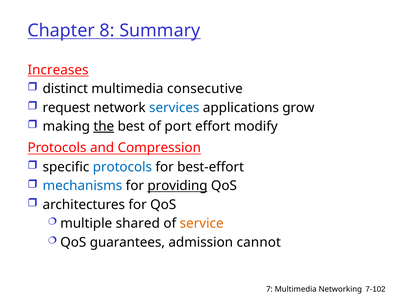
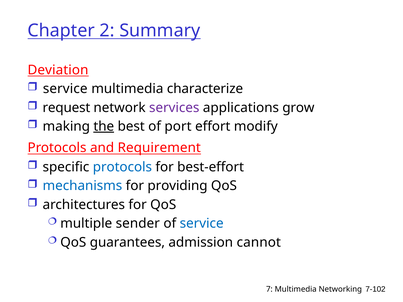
8: 8 -> 2
Increases: Increases -> Deviation
distinct at (65, 89): distinct -> service
consecutive: consecutive -> characterize
services colour: blue -> purple
Compression: Compression -> Requirement
providing underline: present -> none
shared: shared -> sender
service at (202, 224) colour: orange -> blue
